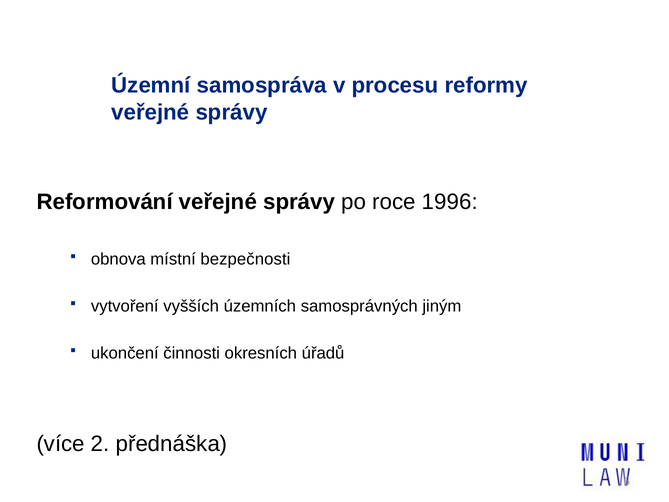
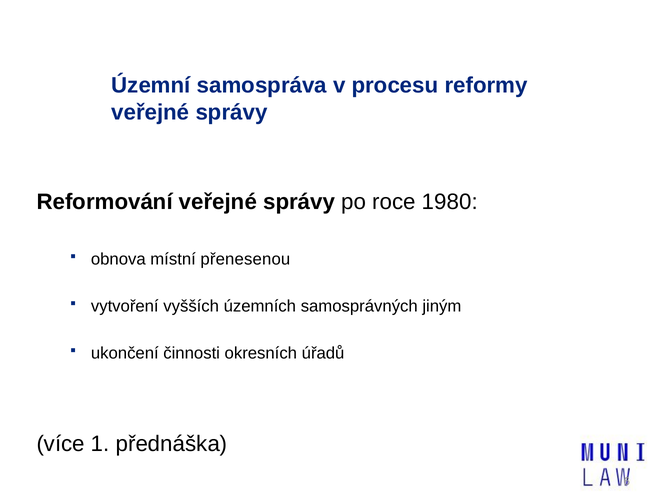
1996: 1996 -> 1980
bezpečnosti: bezpečnosti -> přenesenou
2: 2 -> 1
